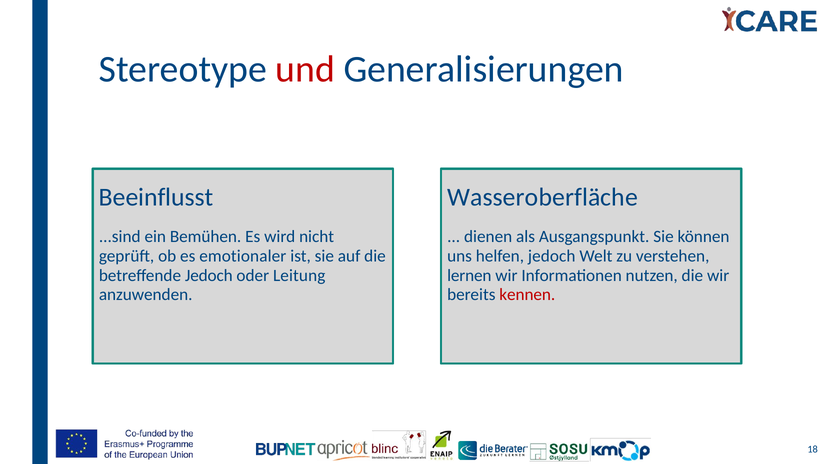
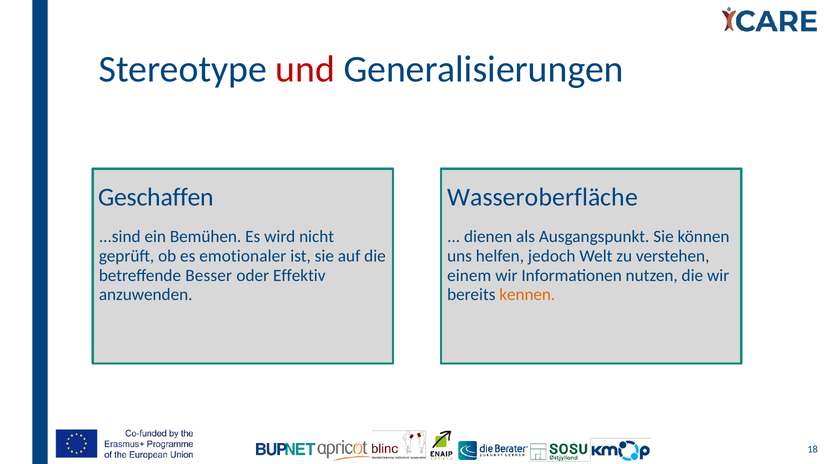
Beeinflusst: Beeinflusst -> Geschaffen
betreffende Jedoch: Jedoch -> Besser
Leitung: Leitung -> Effektiv
lernen: lernen -> einem
kennen colour: red -> orange
